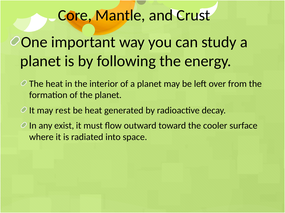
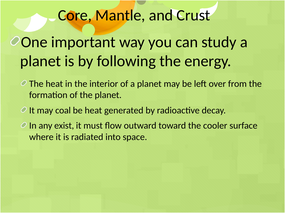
rest: rest -> coal
